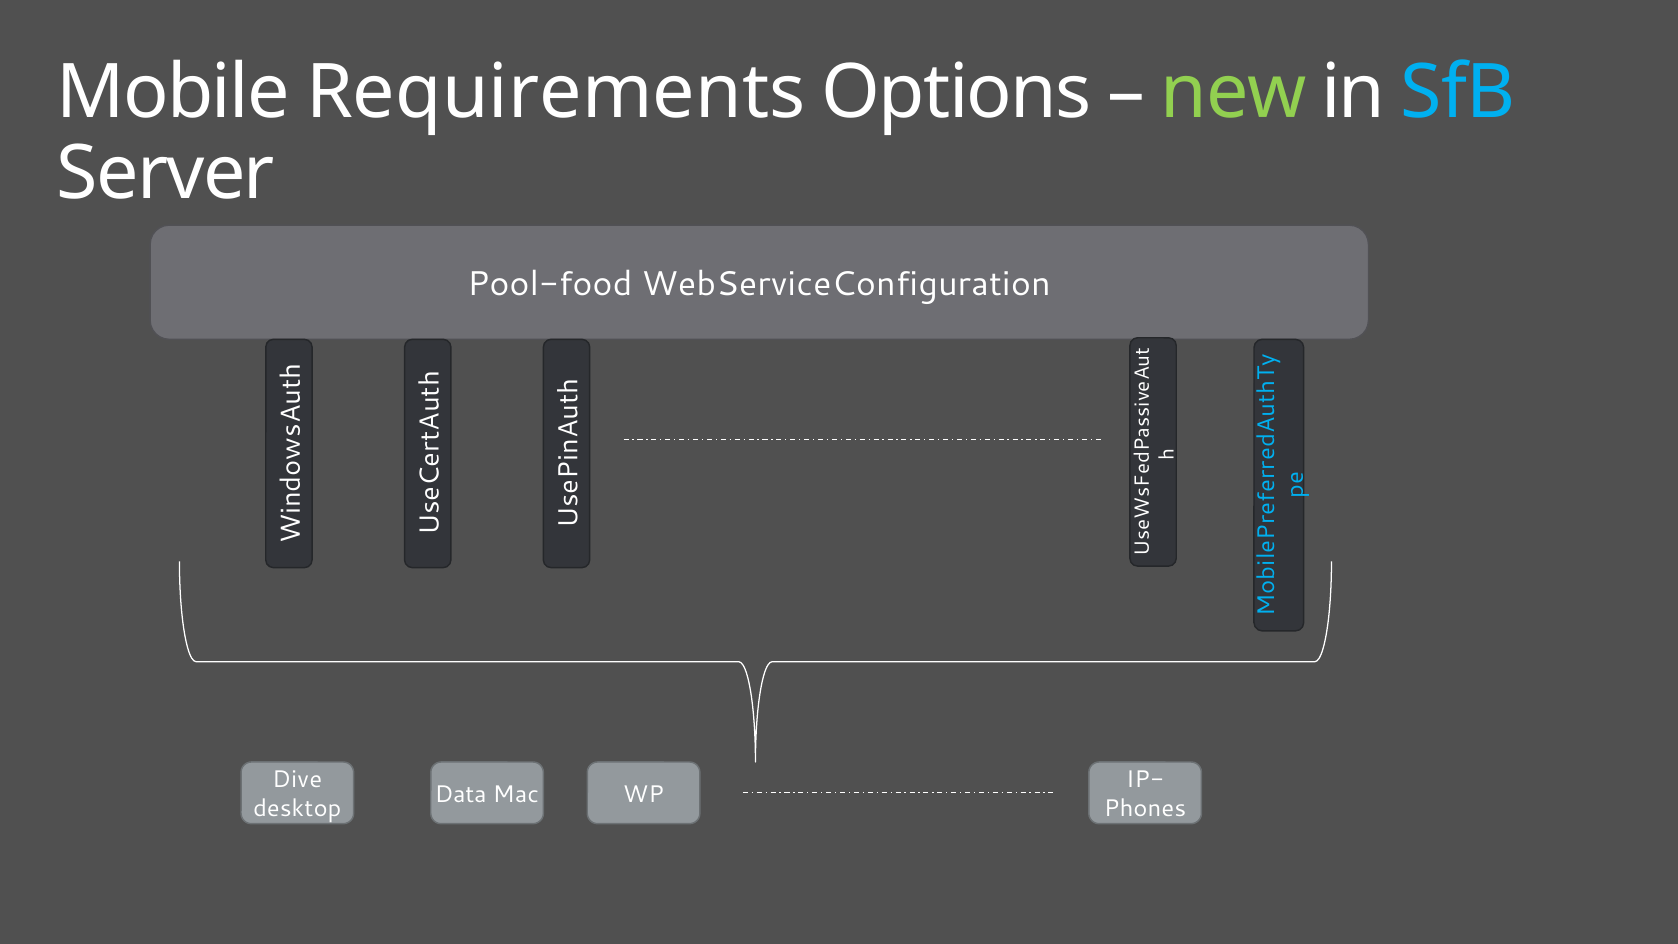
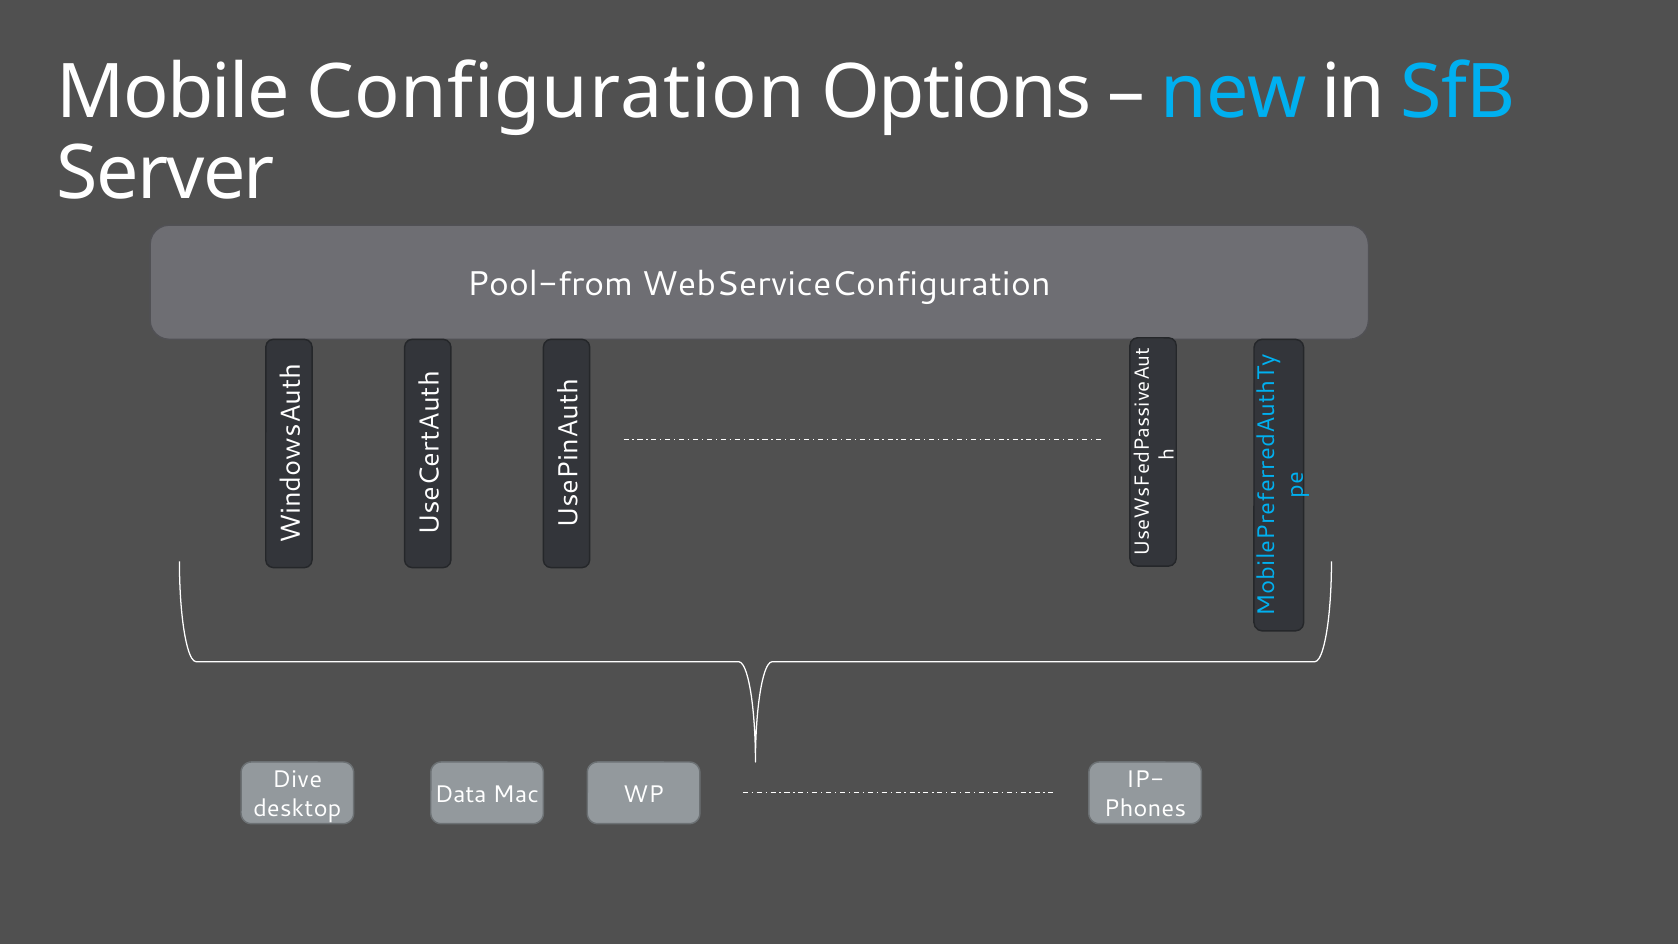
Requirements: Requirements -> Configuration
new colour: light green -> light blue
Pool-food: Pool-food -> Pool-from
